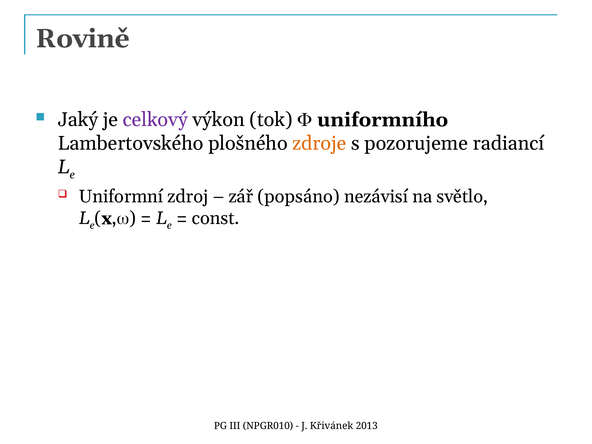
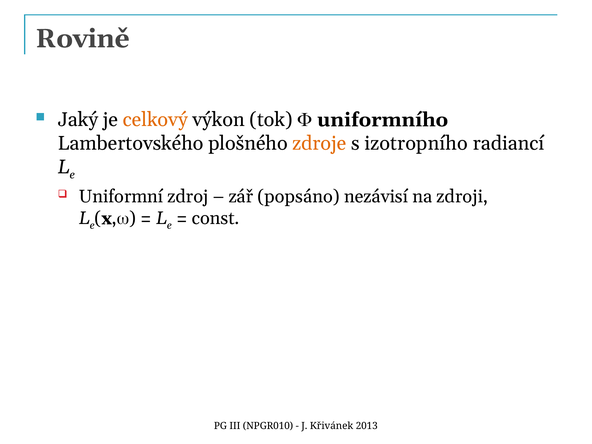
celkový colour: purple -> orange
pozorujeme: pozorujeme -> izotropního
světlo: světlo -> zdroji
